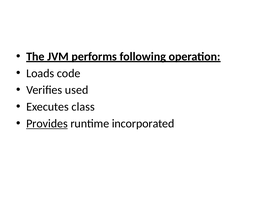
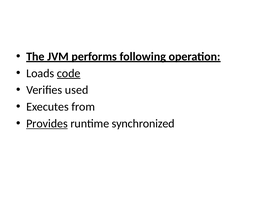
code underline: none -> present
class: class -> from
incorporated: incorporated -> synchronized
